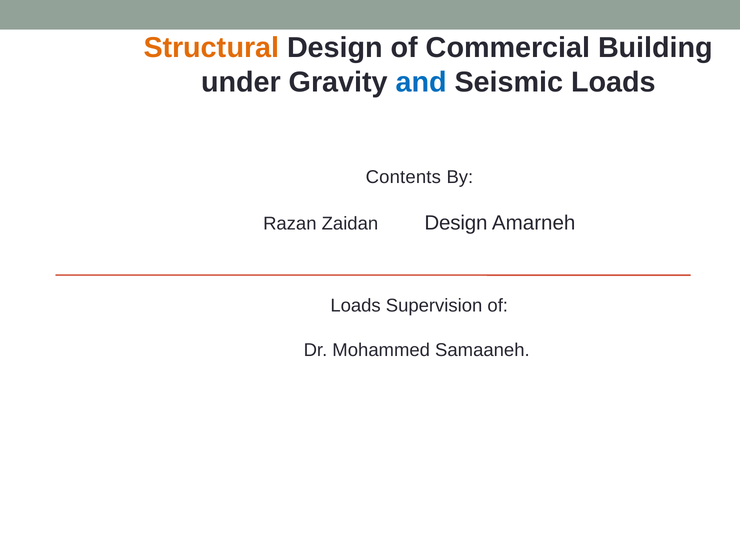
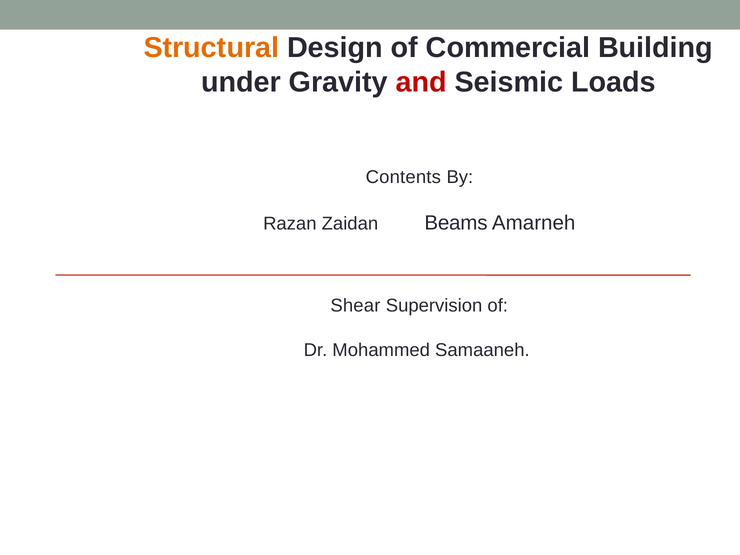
and colour: blue -> red
Zaidan Design: Design -> Beams
Loads at (356, 306): Loads -> Shear
